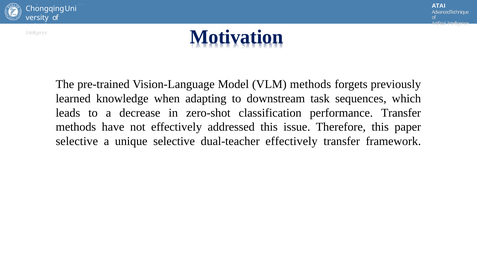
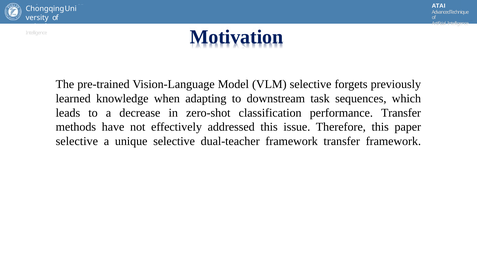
VLM methods: methods -> selective
dual-teacher effectively: effectively -> framework
